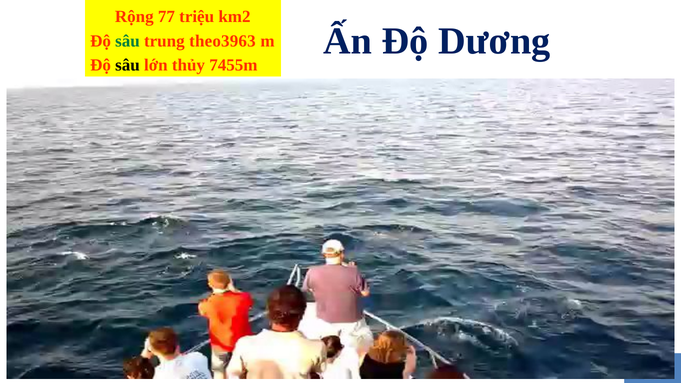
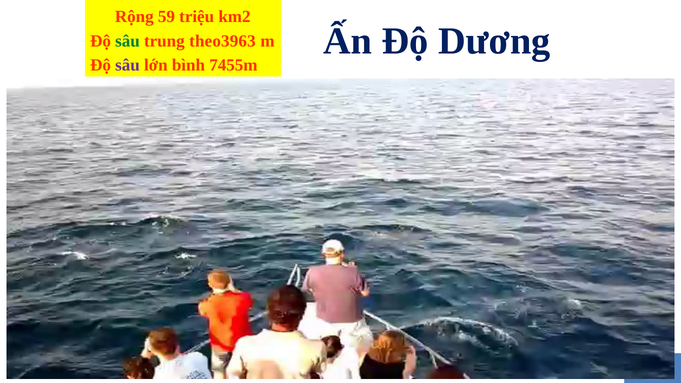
77: 77 -> 59
sâu at (127, 65) colour: black -> purple
thủy: thủy -> bình
